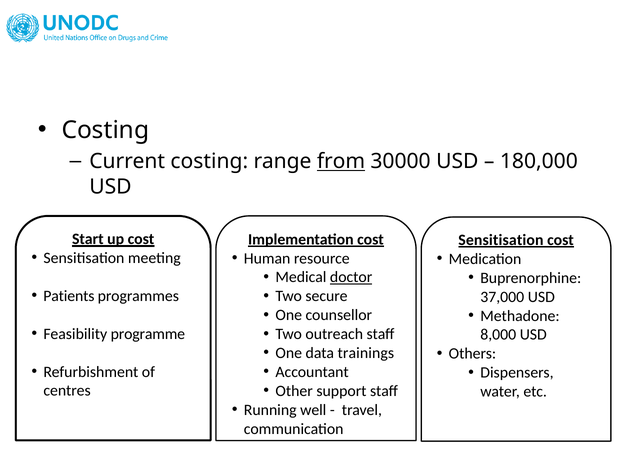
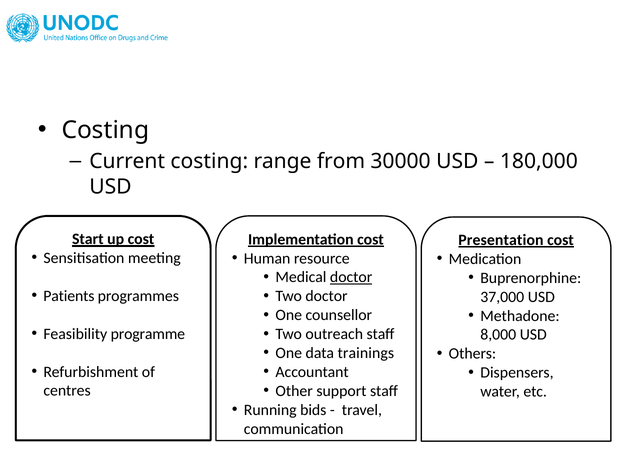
from underline: present -> none
Sensitisation at (501, 240): Sensitisation -> Presentation
Two secure: secure -> doctor
well: well -> bids
